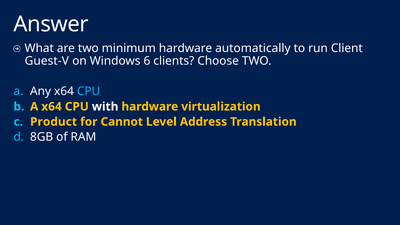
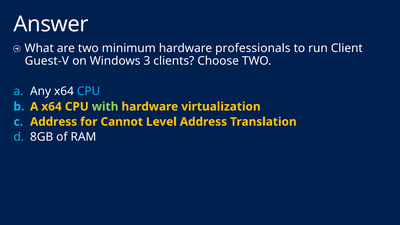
automatically: automatically -> professionals
6: 6 -> 3
with colour: white -> light green
Product at (54, 122): Product -> Address
